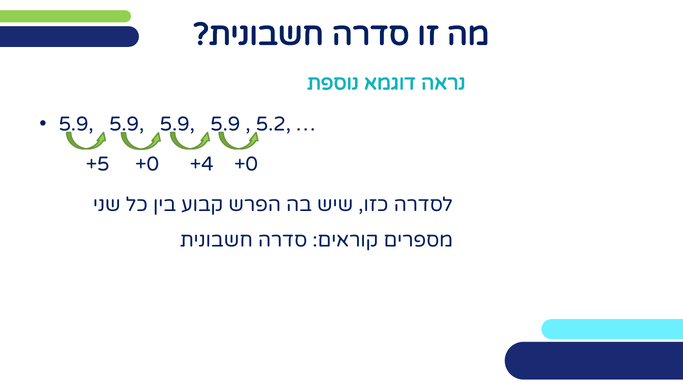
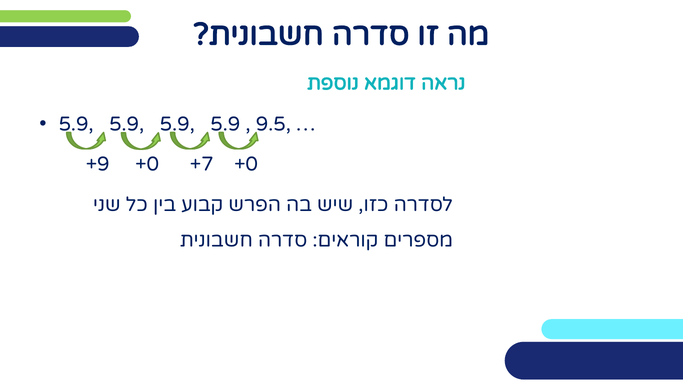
5.2: 5.2 -> 9.5
+5: +5 -> +9
+4: +4 -> +7
